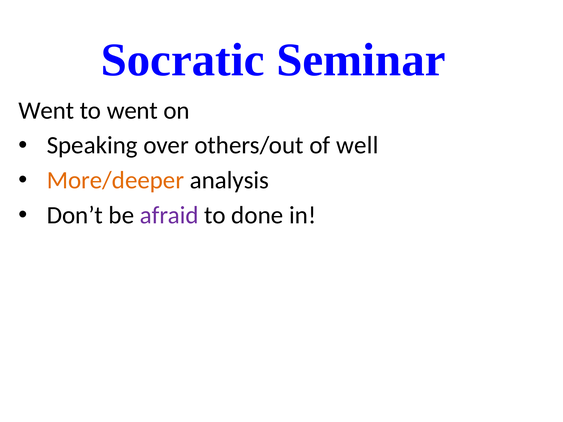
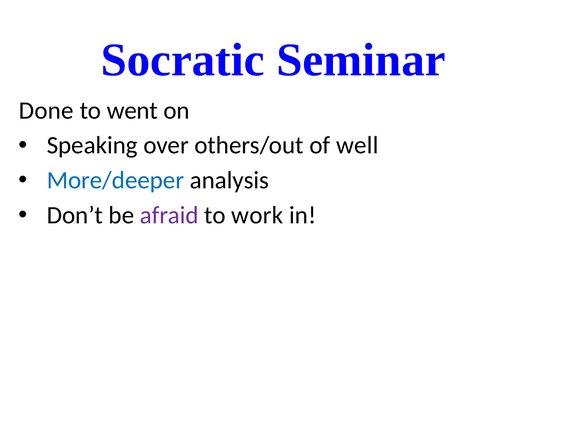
Went at (46, 111): Went -> Done
More/deeper colour: orange -> blue
done: done -> work
